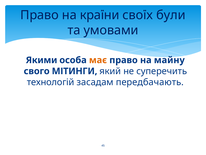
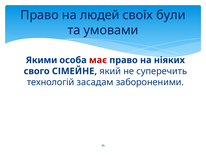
країни: країни -> людей
має colour: orange -> red
майну: майну -> ніяких
МІТИНГИ: МІТИНГИ -> СІМЕЙНЕ
передбачають: передбачають -> забороненими
